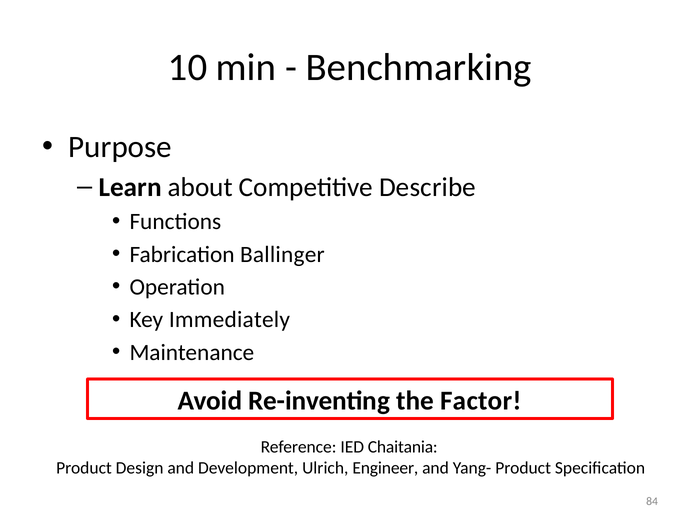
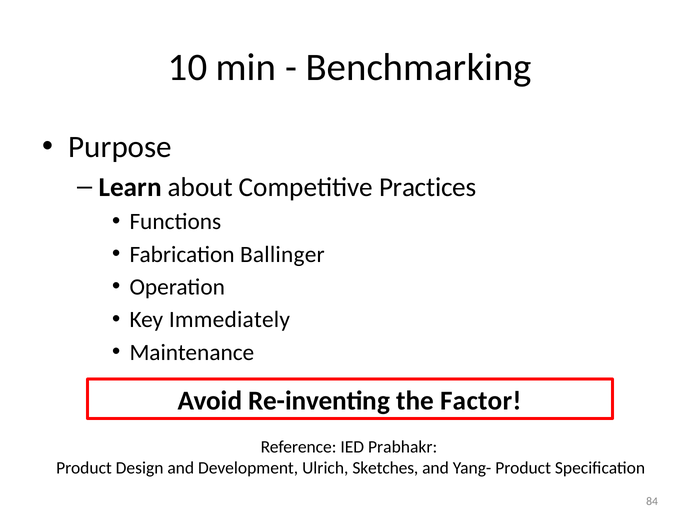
Describe: Describe -> Practices
Chaitania: Chaitania -> Prabhakr
Engineer: Engineer -> Sketches
